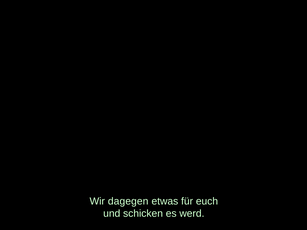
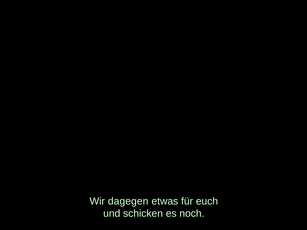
werd: werd -> noch
